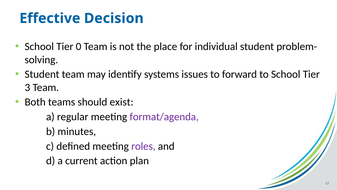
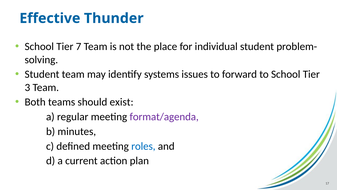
Decision: Decision -> Thunder
0: 0 -> 7
roles colour: purple -> blue
